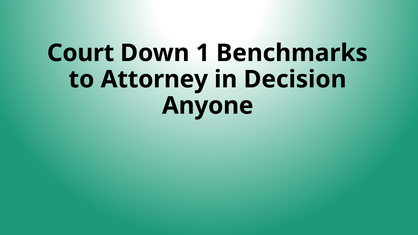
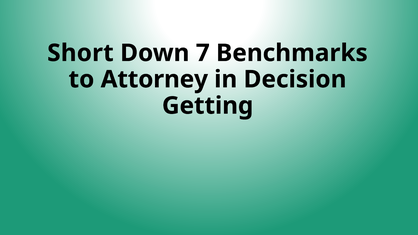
Court: Court -> Short
1: 1 -> 7
Anyone: Anyone -> Getting
